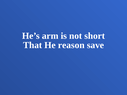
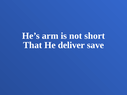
reason: reason -> deliver
